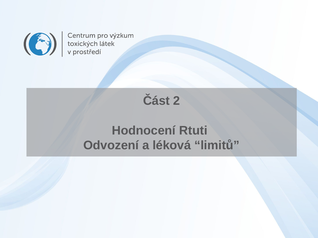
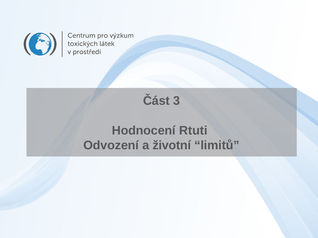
2: 2 -> 3
léková: léková -> životní
